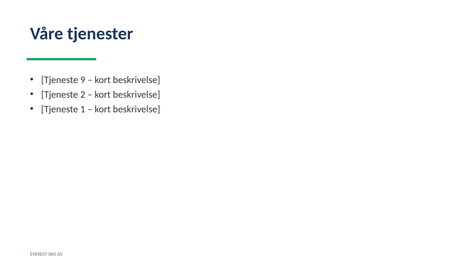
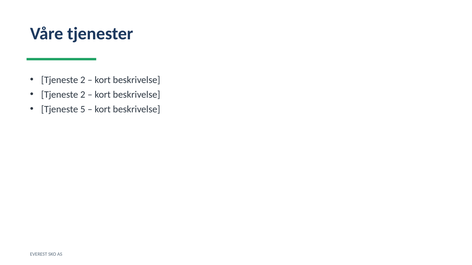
9 at (83, 80): 9 -> 2
1: 1 -> 5
